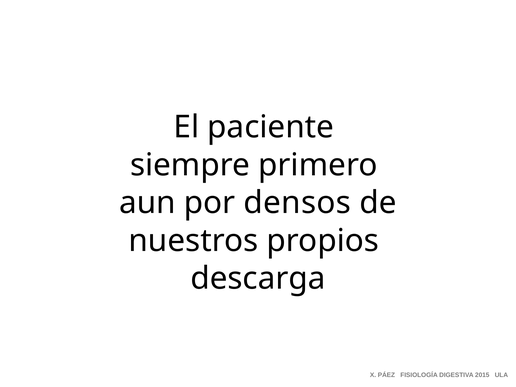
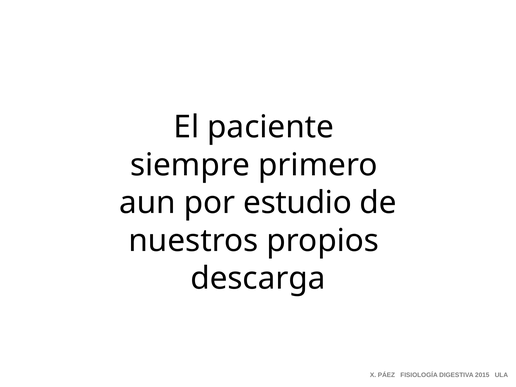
densos: densos -> estudio
